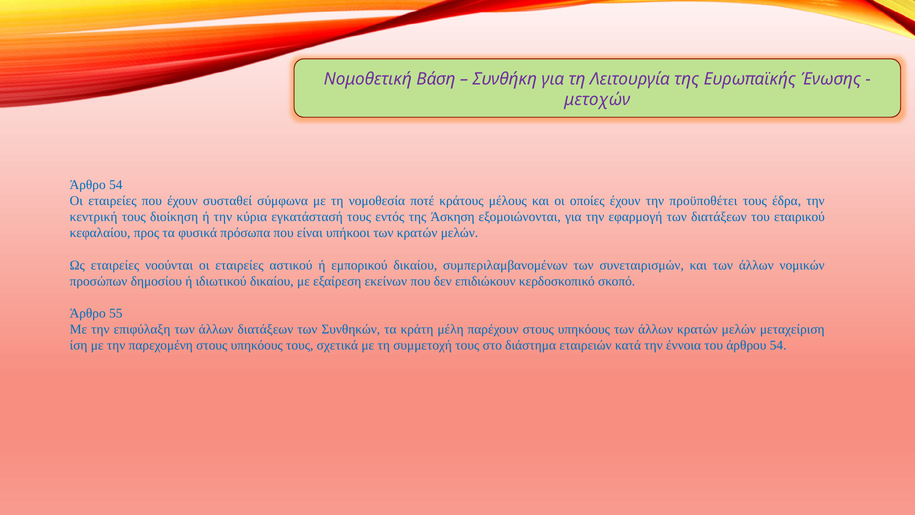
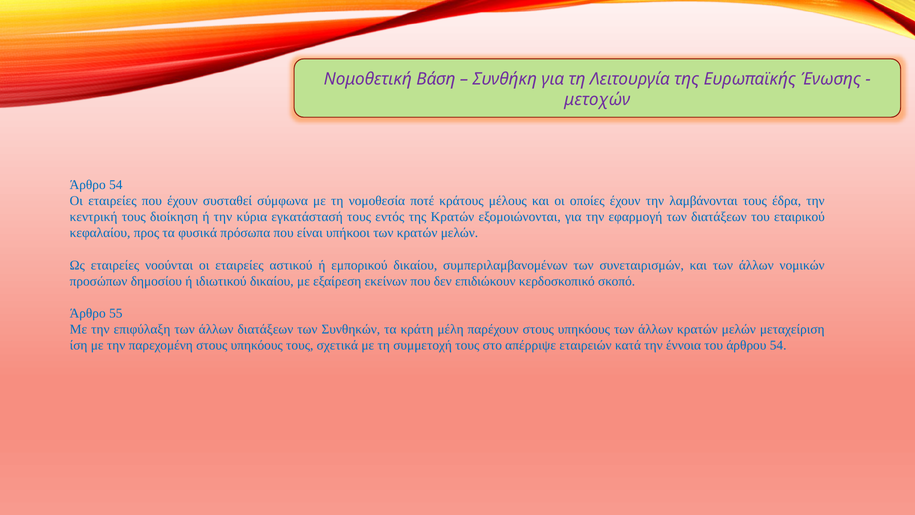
προϋποθέτει: προϋποθέτει -> λαμβάνονται
της Άσκηση: Άσκηση -> Κρατών
διάστημα: διάστημα -> απέρριψε
